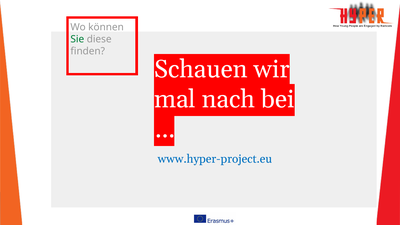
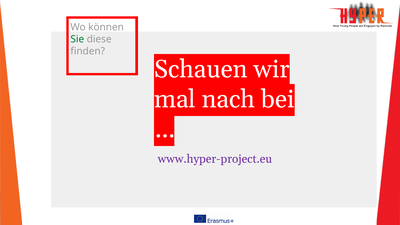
www.hyper-project.eu colour: blue -> purple
